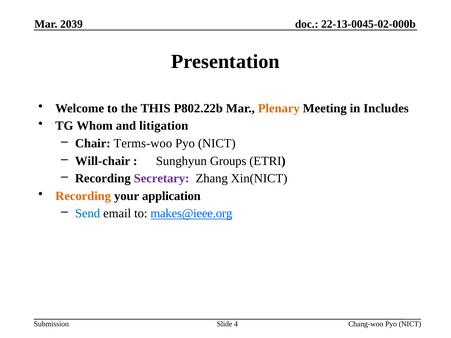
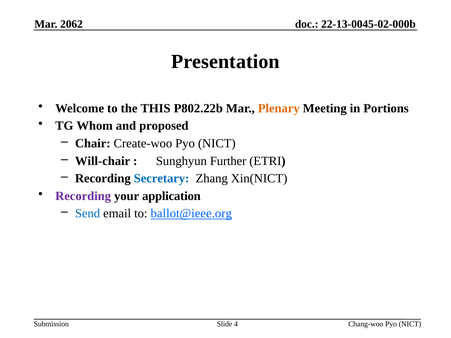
2039: 2039 -> 2062
Includes: Includes -> Portions
litigation: litigation -> proposed
Terms-woo: Terms-woo -> Create-woo
Groups: Groups -> Further
Secretary colour: purple -> blue
Recording at (83, 196) colour: orange -> purple
makes@ieee.org: makes@ieee.org -> ballot@ieee.org
